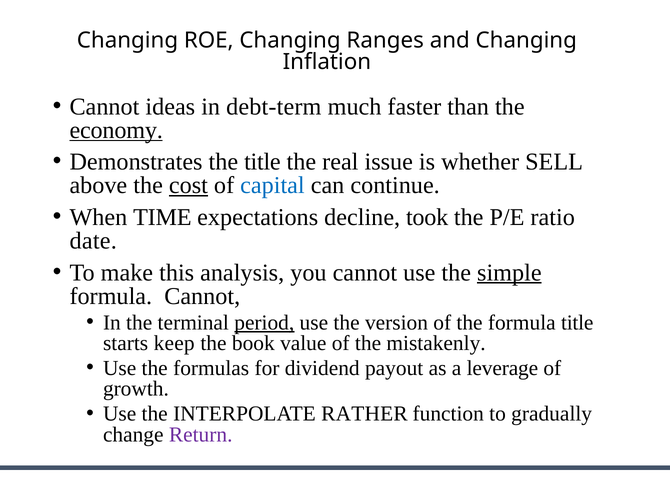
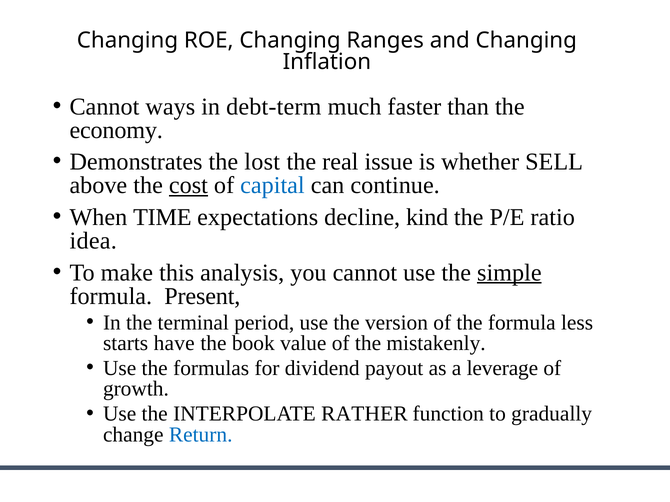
ideas: ideas -> ways
economy underline: present -> none
the title: title -> lost
took: took -> kind
date: date -> idea
formula Cannot: Cannot -> Present
period underline: present -> none
formula title: title -> less
keep: keep -> have
Return colour: purple -> blue
